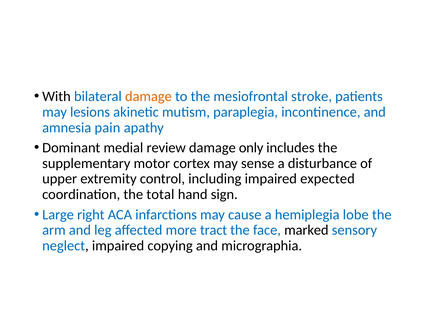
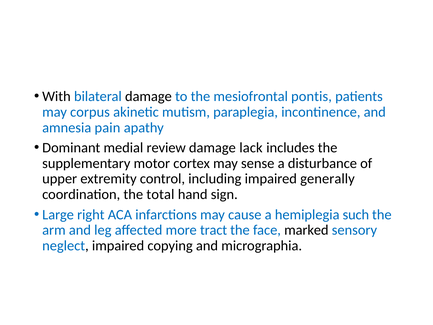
damage at (148, 96) colour: orange -> black
stroke: stroke -> pontis
lesions: lesions -> corpus
only: only -> lack
expected: expected -> generally
lobe: lobe -> such
